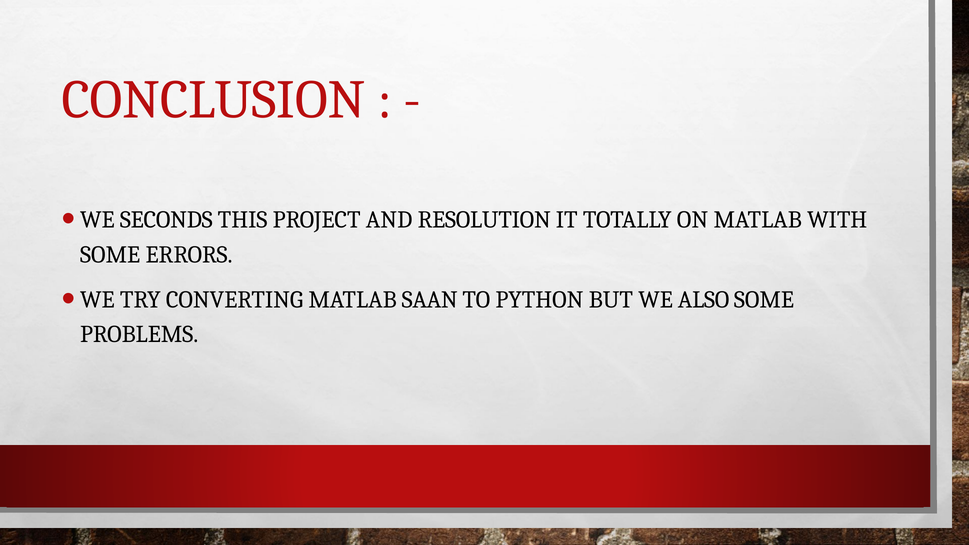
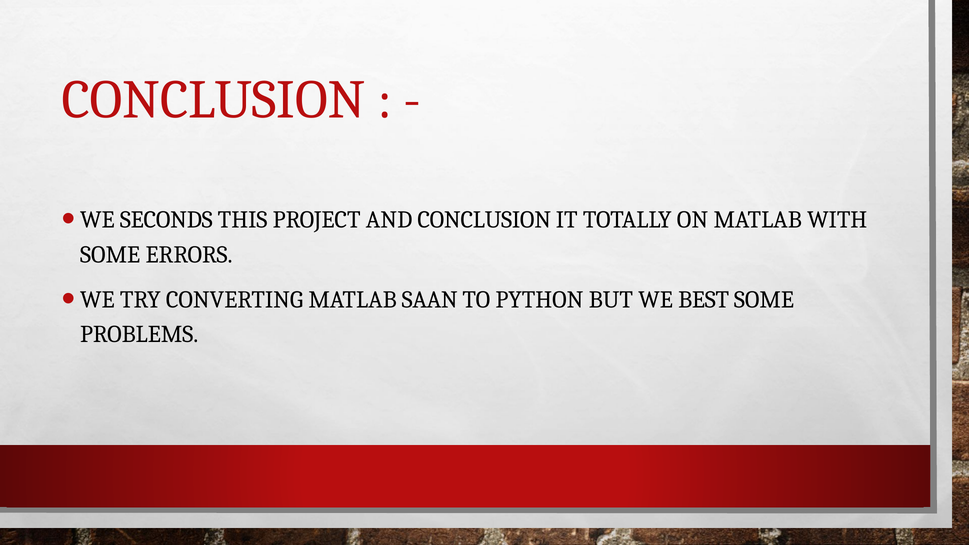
AND RESOLUTION: RESOLUTION -> CONCLUSION
ALSO: ALSO -> BEST
